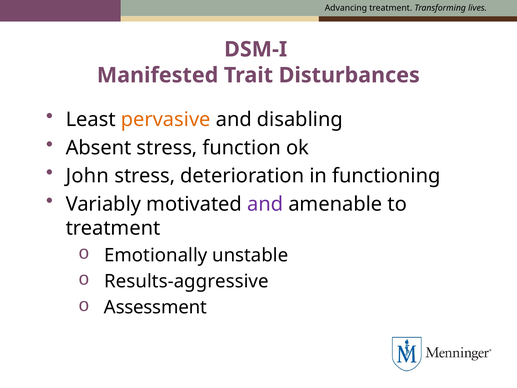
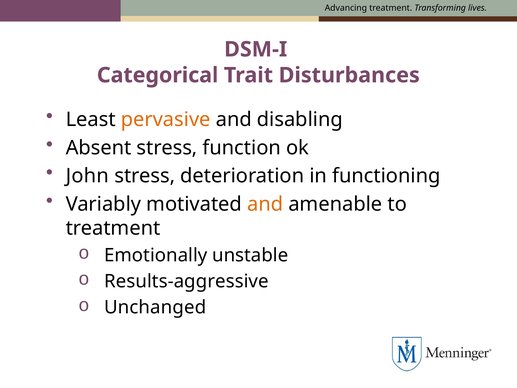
Manifested: Manifested -> Categorical
and at (265, 204) colour: purple -> orange
Assessment: Assessment -> Unchanged
